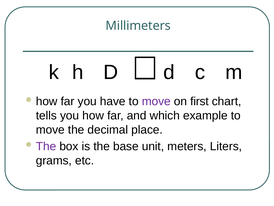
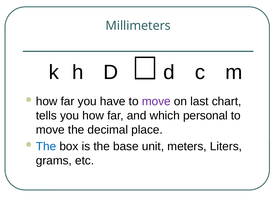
first: first -> last
example: example -> personal
The at (46, 146) colour: purple -> blue
